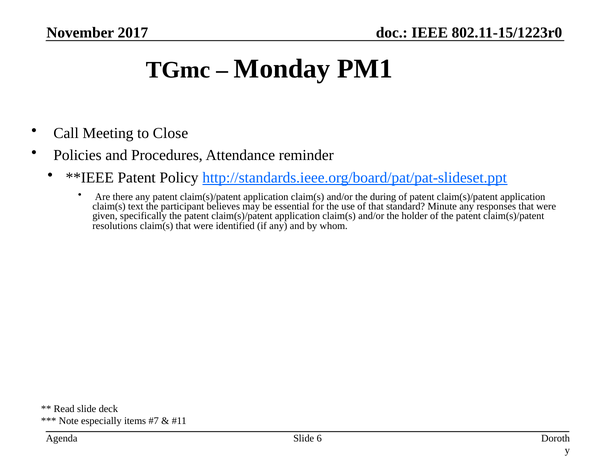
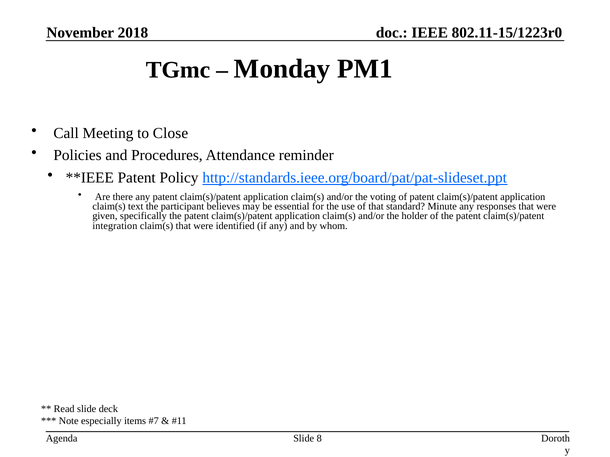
2017: 2017 -> 2018
during: during -> voting
resolutions: resolutions -> integration
6: 6 -> 8
